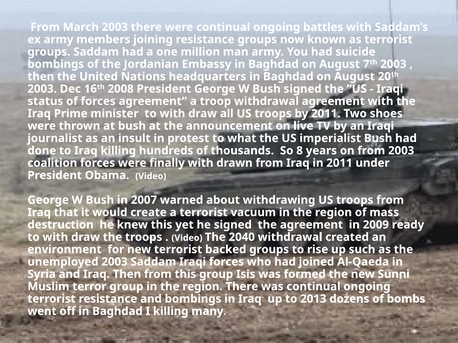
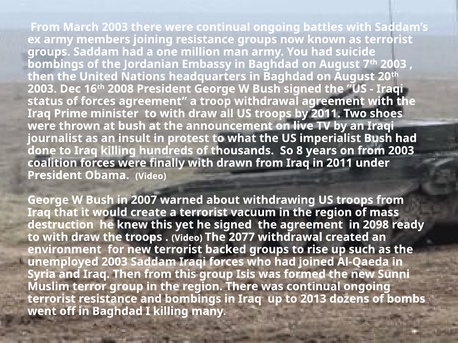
2009: 2009 -> 2098
2040: 2040 -> 2077
